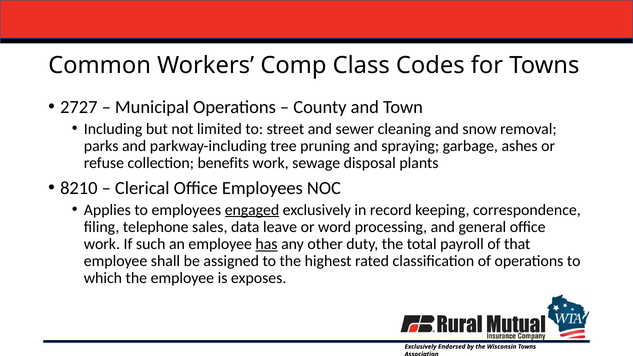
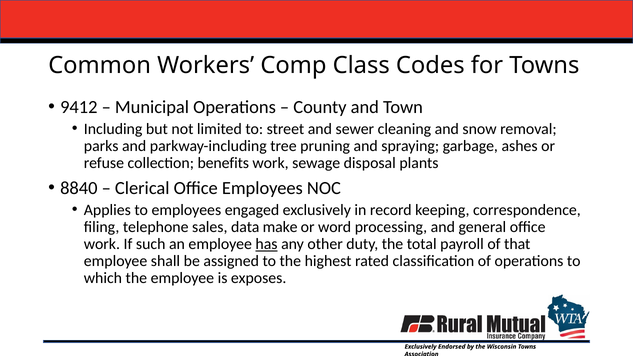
2727: 2727 -> 9412
8210: 8210 -> 8840
engaged underline: present -> none
leave: leave -> make
